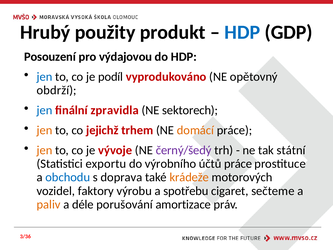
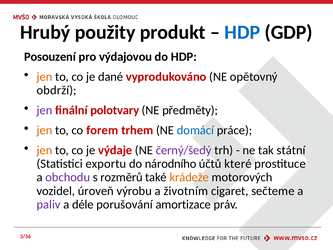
jen at (44, 77) colour: blue -> orange
podíl: podíl -> dané
jen at (44, 110) colour: blue -> purple
zpravidla: zpravidla -> polotvary
sektorech: sektorech -> předměty
jejichž: jejichž -> forem
domácí colour: orange -> blue
vývoje: vývoje -> výdaje
výrobního: výrobního -> národního
účtů práce: práce -> které
obchodu colour: blue -> purple
doprava: doprava -> rozměrů
faktory: faktory -> úroveň
spotřebu: spotřebu -> životním
paliv colour: orange -> purple
